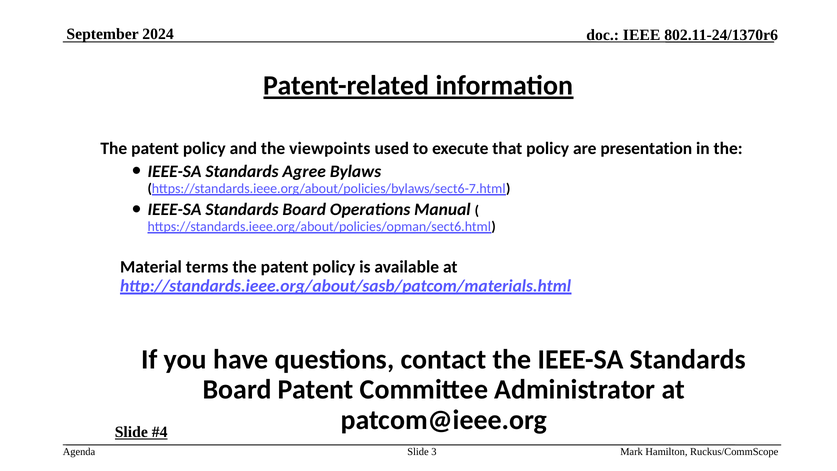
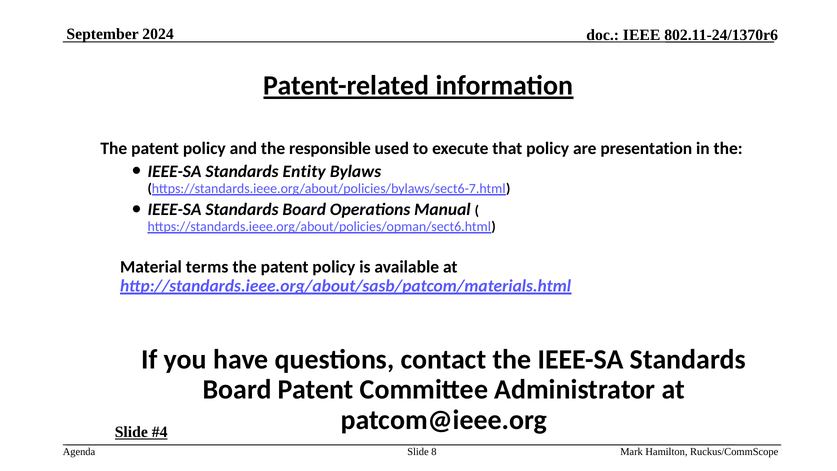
viewpoints: viewpoints -> responsible
Agree: Agree -> Entity
3: 3 -> 8
